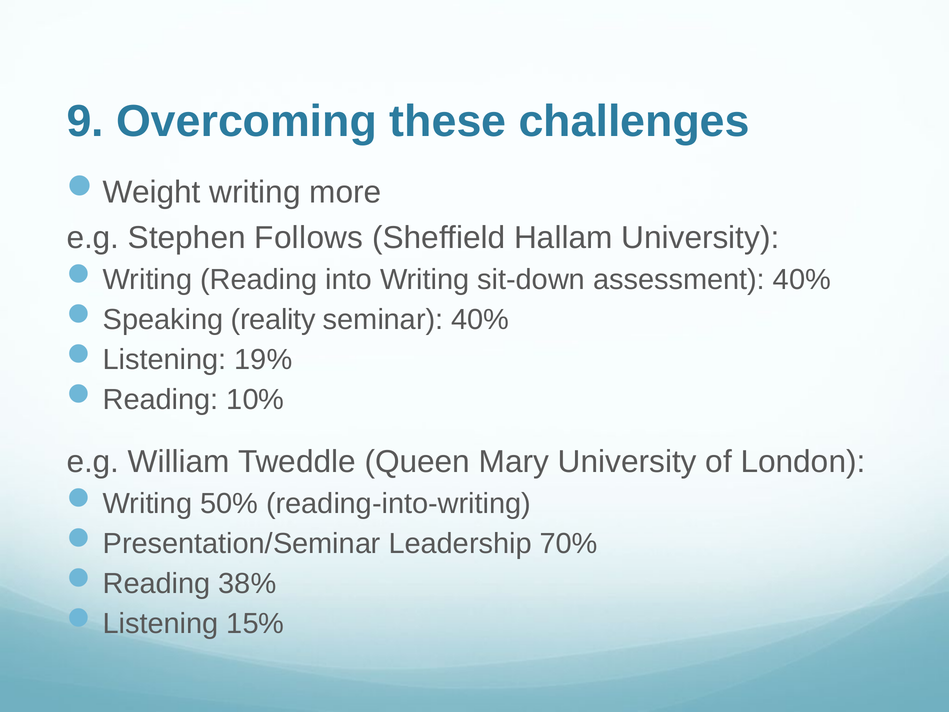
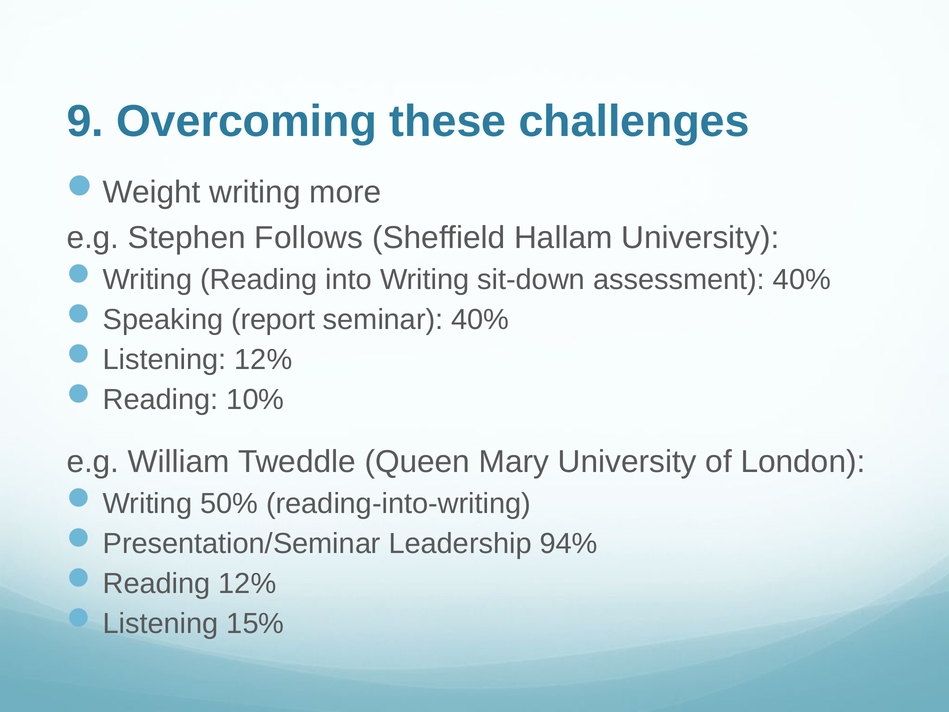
reality: reality -> report
Listening 19%: 19% -> 12%
70%: 70% -> 94%
Reading 38%: 38% -> 12%
